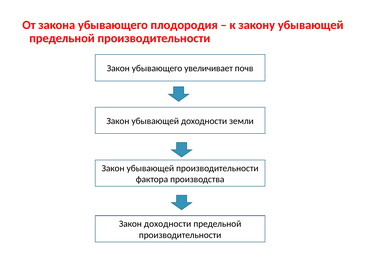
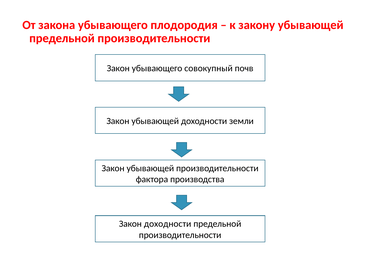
увеличивает: увеличивает -> совокупный
